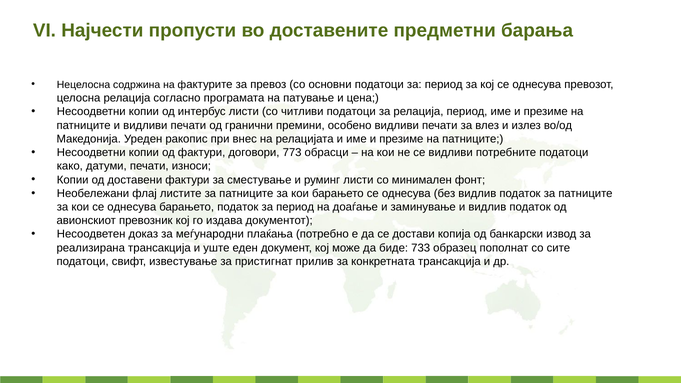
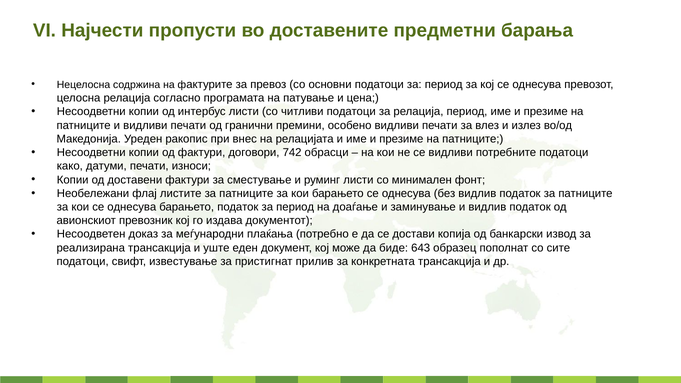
773: 773 -> 742
733: 733 -> 643
